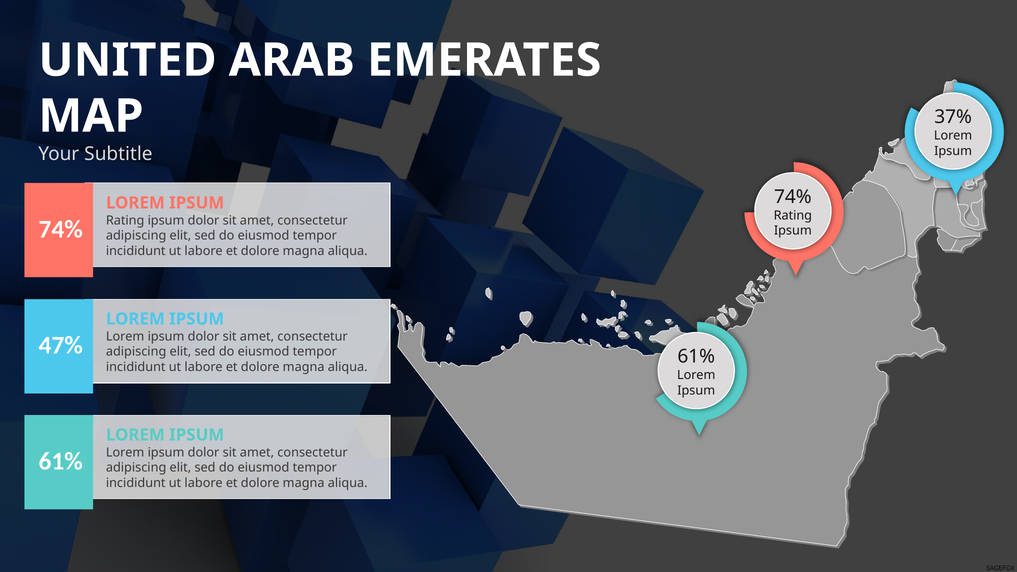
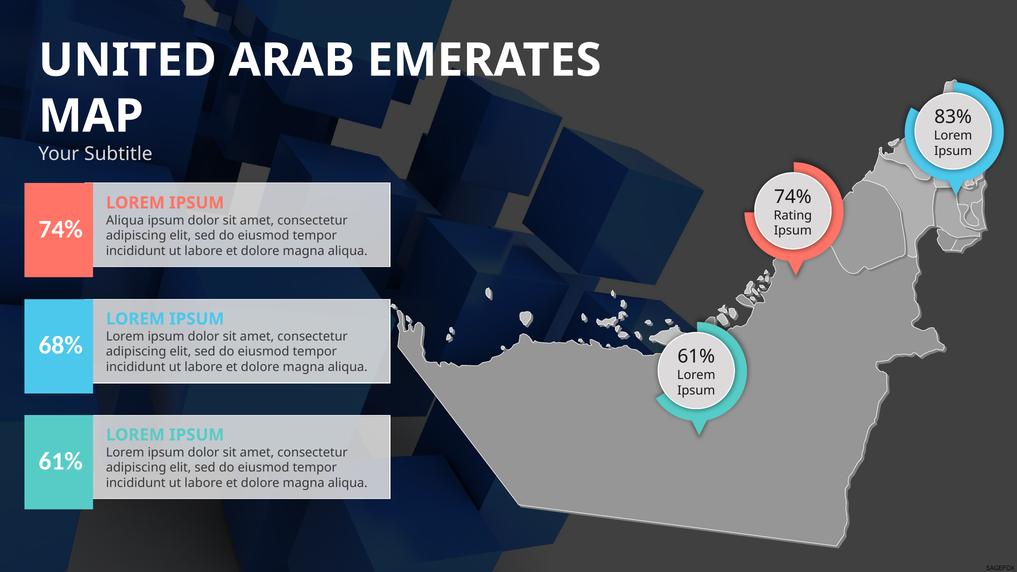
37%: 37% -> 83%
Rating at (125, 220): Rating -> Aliqua
47%: 47% -> 68%
